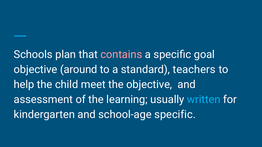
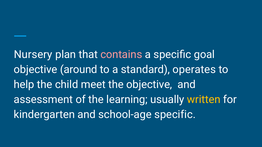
Schools: Schools -> Nursery
teachers: teachers -> operates
written colour: light blue -> yellow
